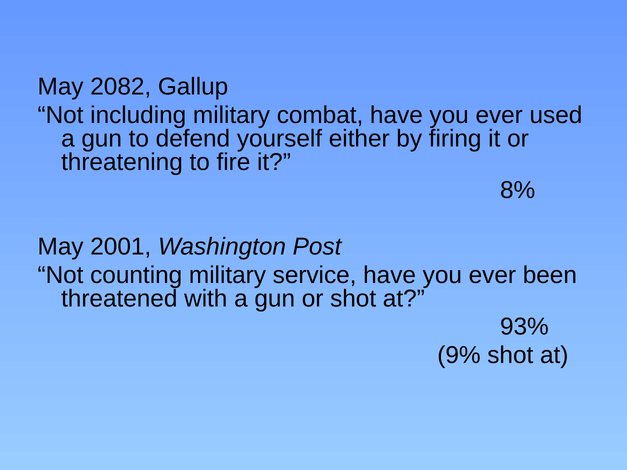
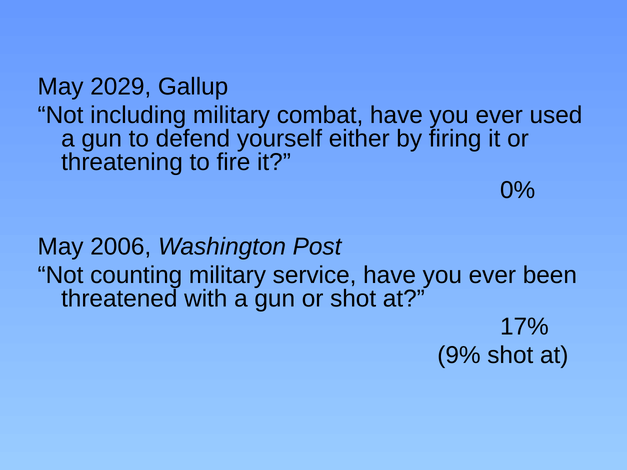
2082: 2082 -> 2029
8%: 8% -> 0%
2001: 2001 -> 2006
93%: 93% -> 17%
